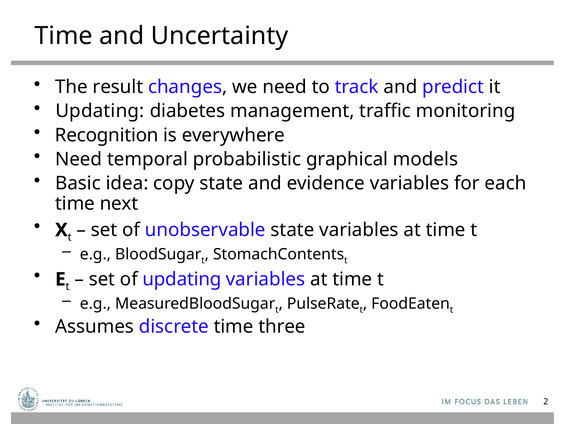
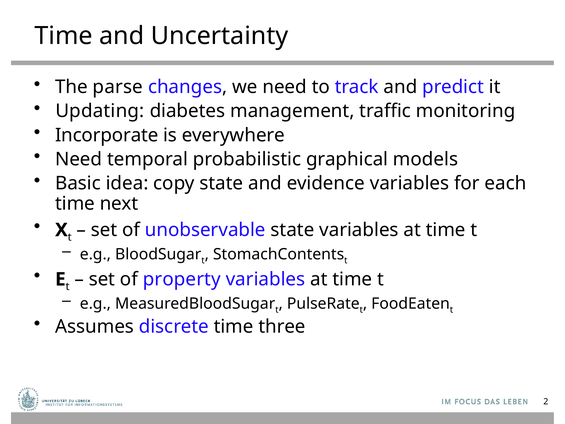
result: result -> parse
Recognition: Recognition -> Incorporate
of updating: updating -> property
